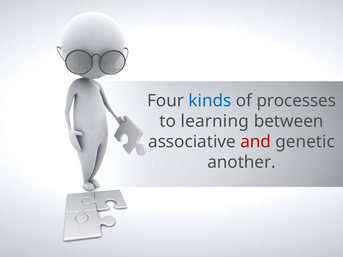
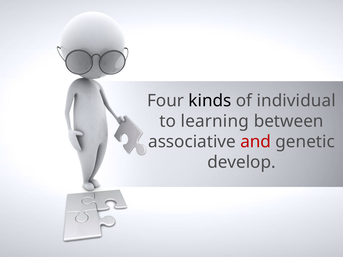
kinds colour: blue -> black
processes: processes -> individual
another: another -> develop
